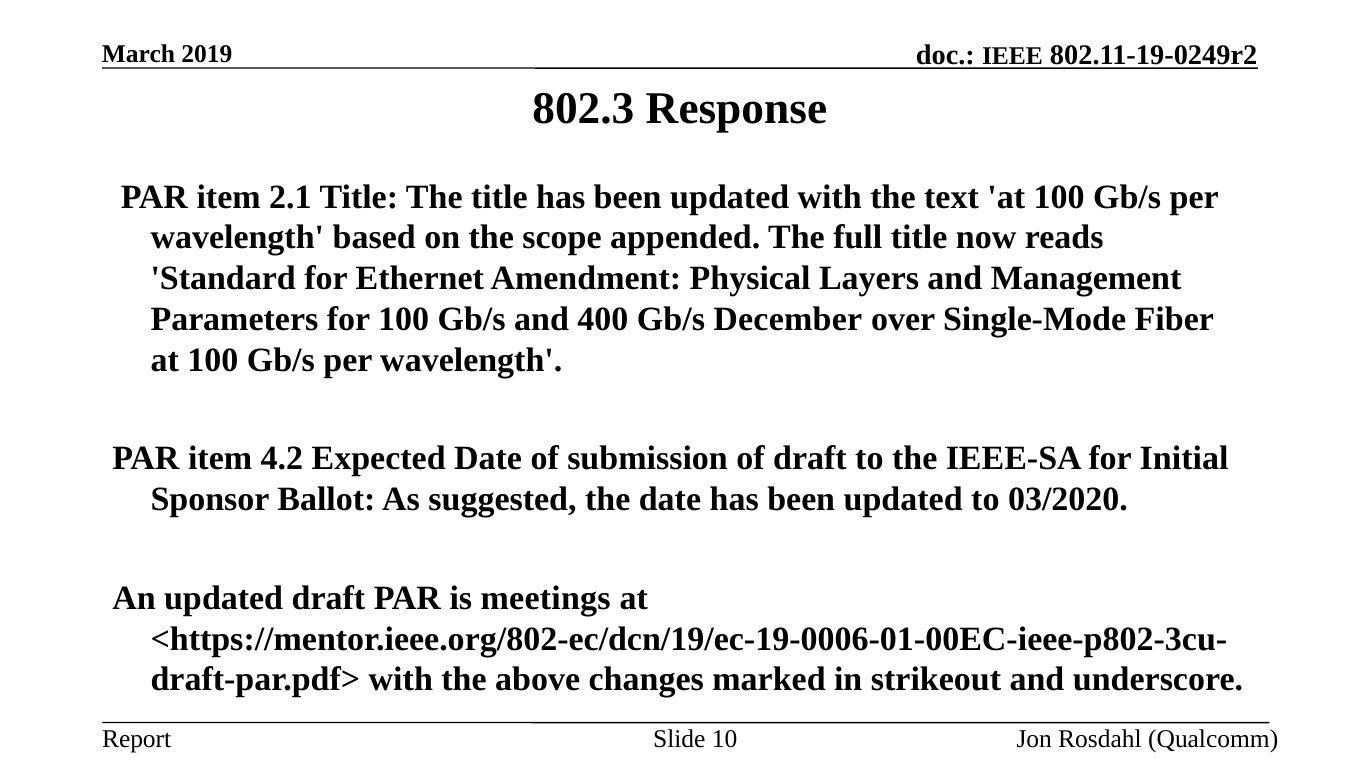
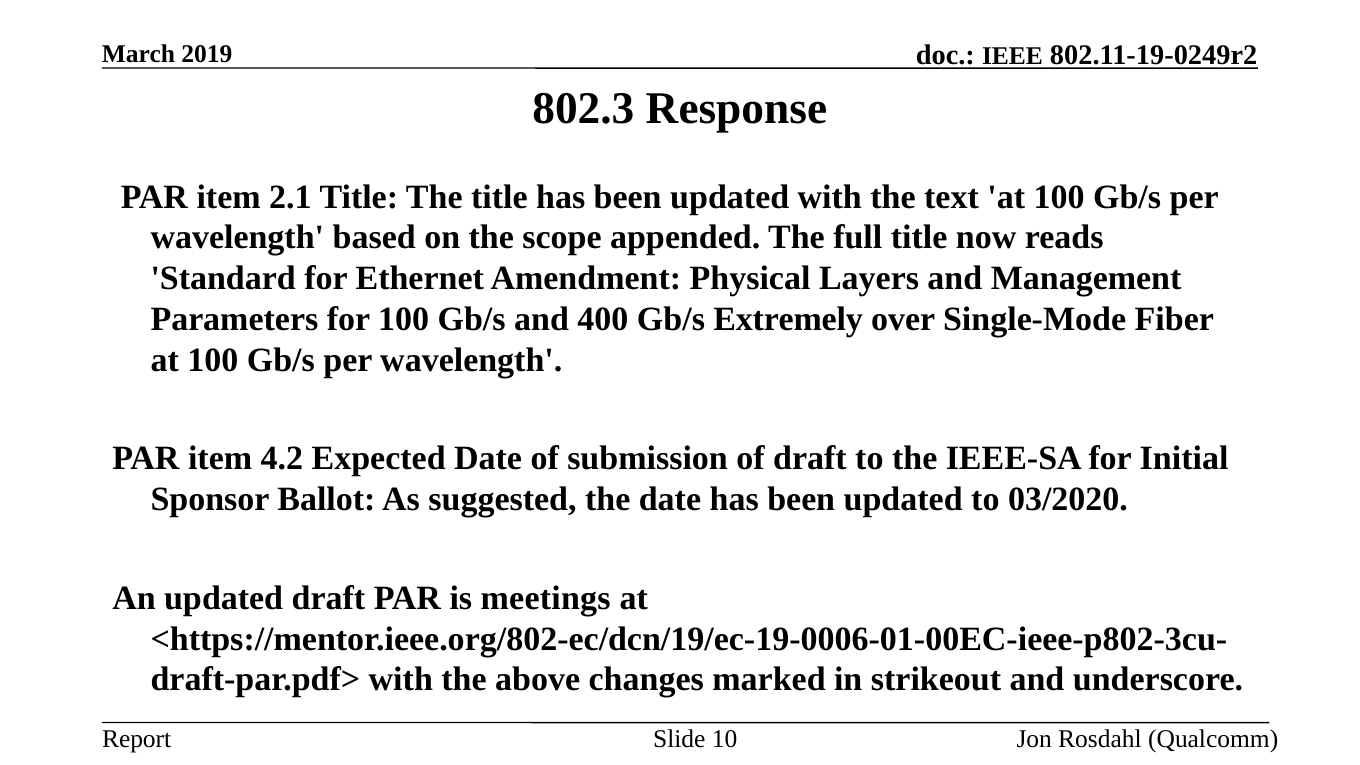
December: December -> Extremely
